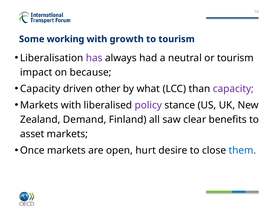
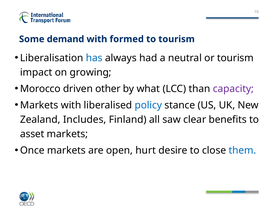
working: working -> demand
growth: growth -> formed
has colour: purple -> blue
because: because -> growing
Capacity at (40, 89): Capacity -> Morocco
policy colour: purple -> blue
Demand: Demand -> Includes
